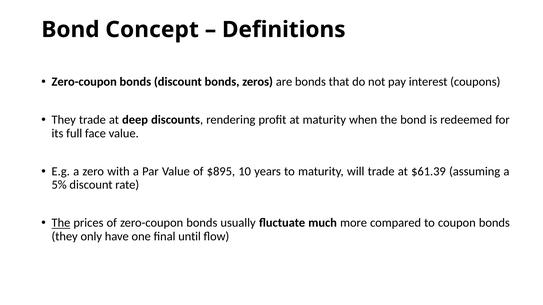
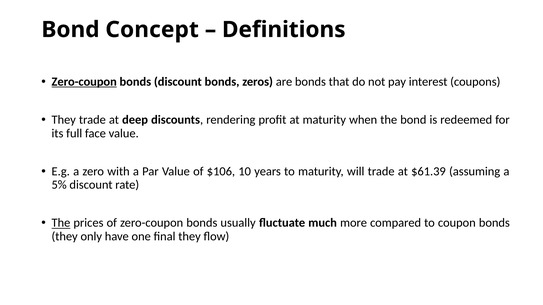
Zero-coupon at (84, 82) underline: none -> present
$895: $895 -> $106
final until: until -> they
